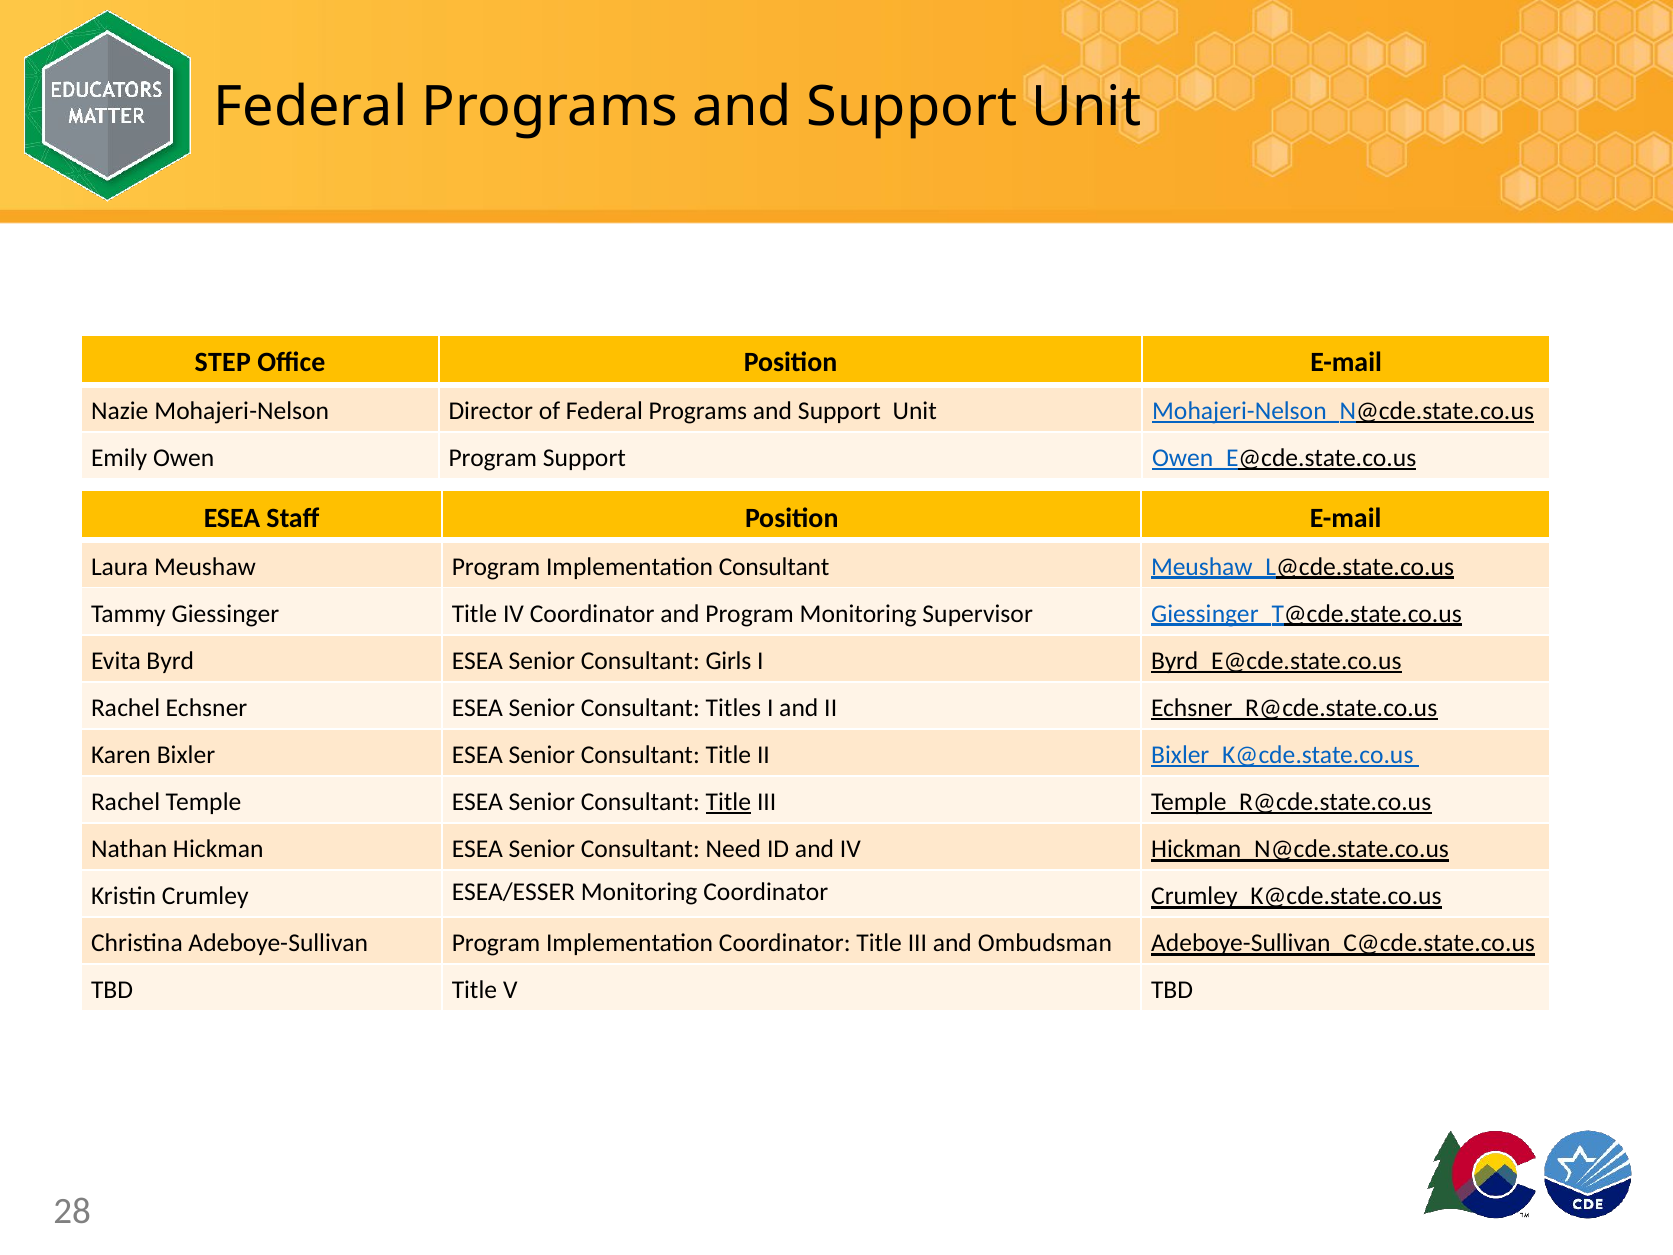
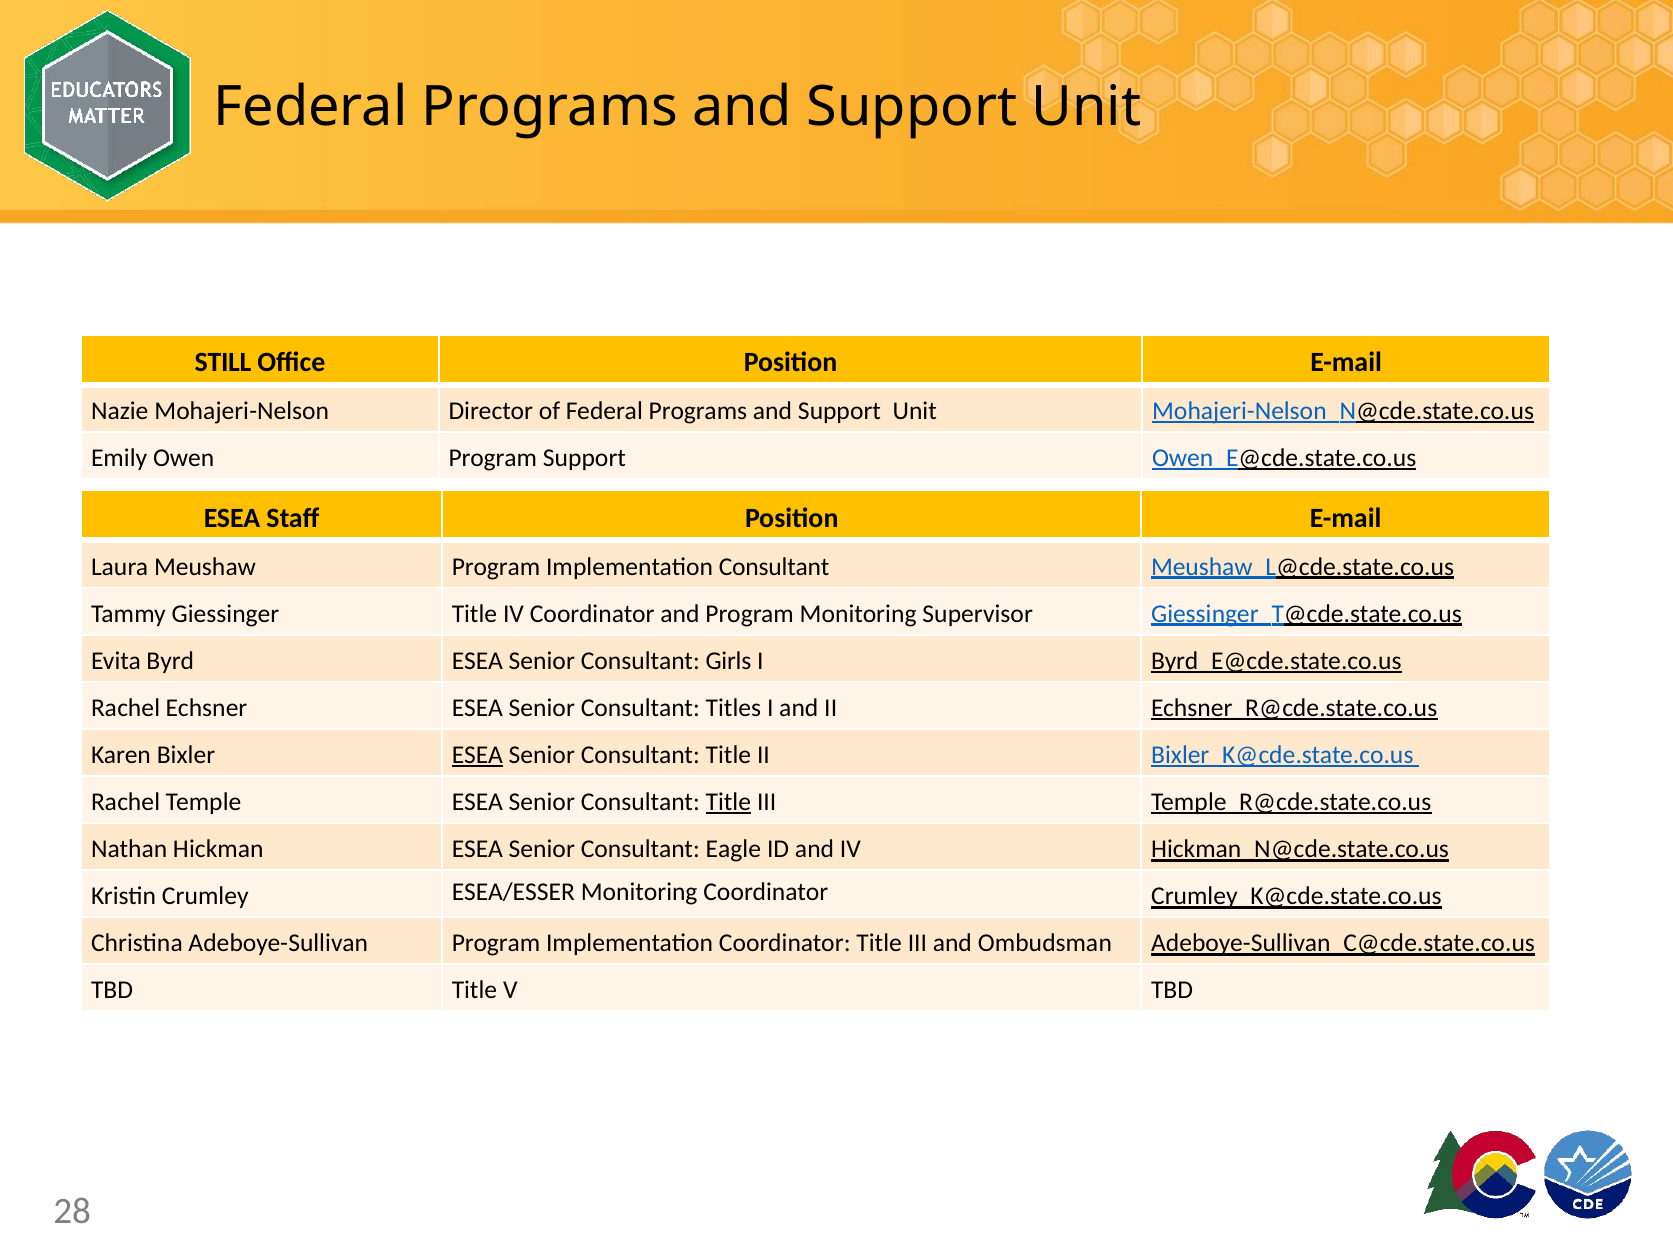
STEP: STEP -> STILL
ESEA at (477, 755) underline: none -> present
Need: Need -> Eagle
